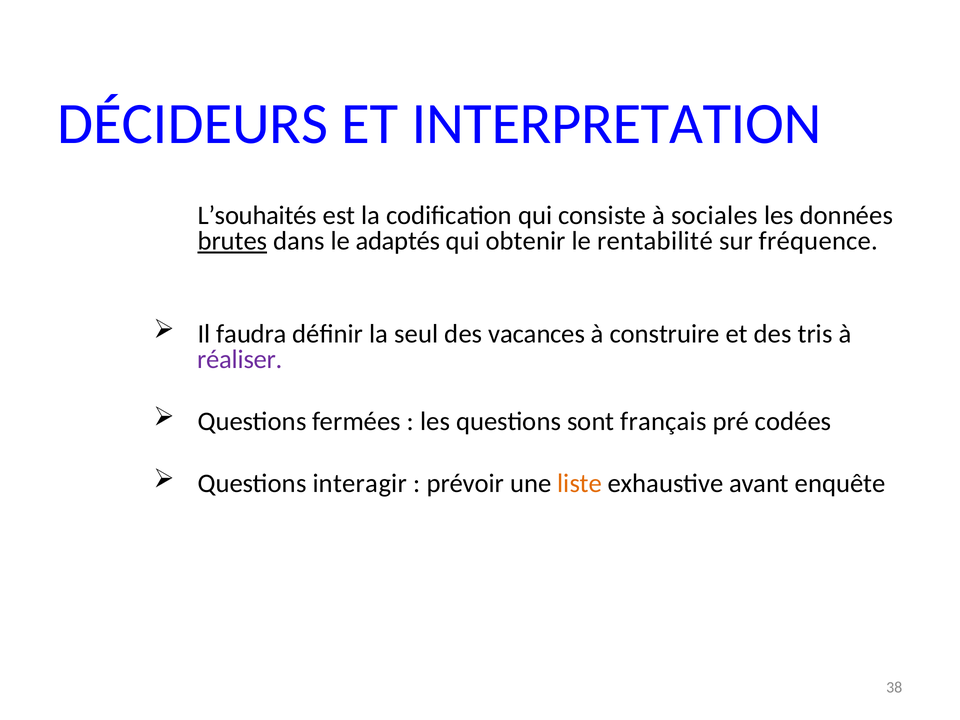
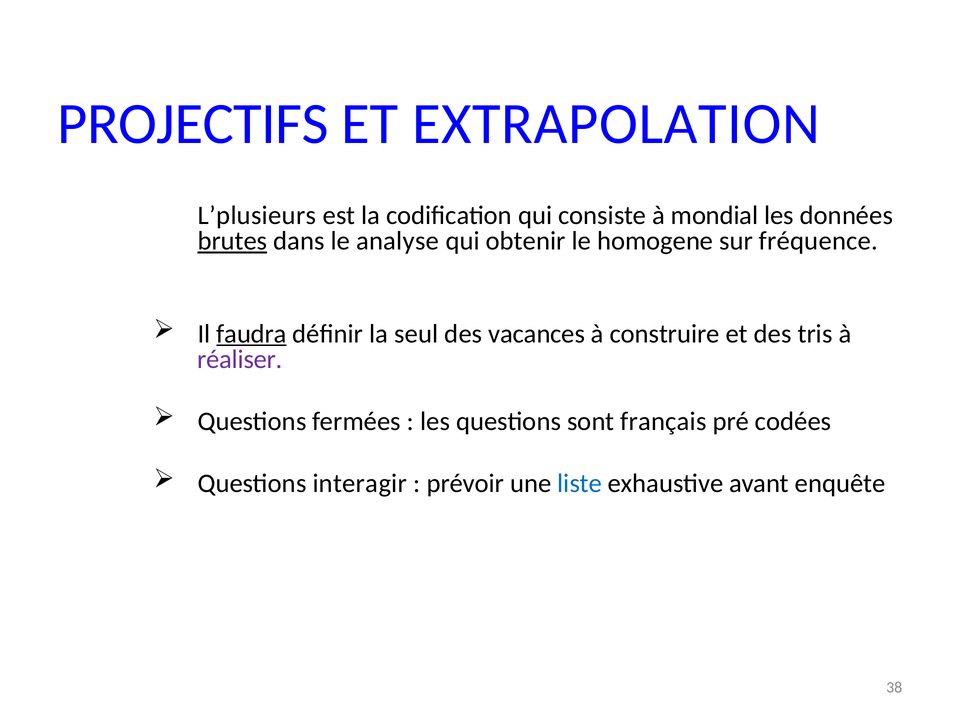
DÉCIDEURS: DÉCIDEURS -> PROJECTIFS
INTERPRETATION: INTERPRETATION -> EXTRAPOLATION
L’souhaités: L’souhaités -> L’plusieurs
sociales: sociales -> mondial
adaptés: adaptés -> analyse
rentabilité: rentabilité -> homogene
faudra underline: none -> present
liste colour: orange -> blue
